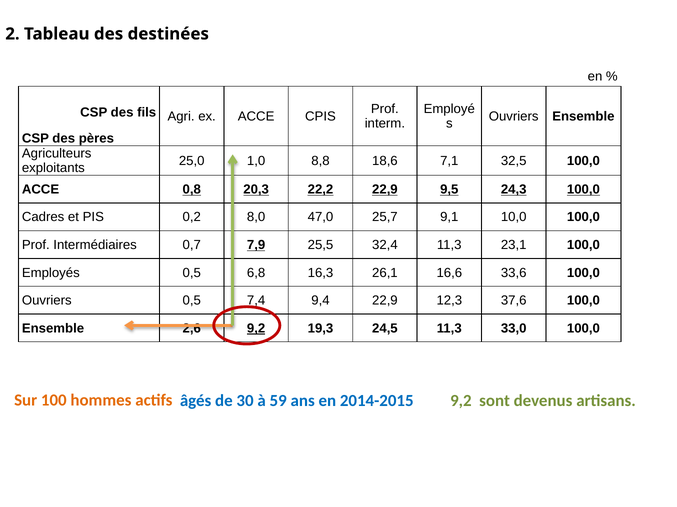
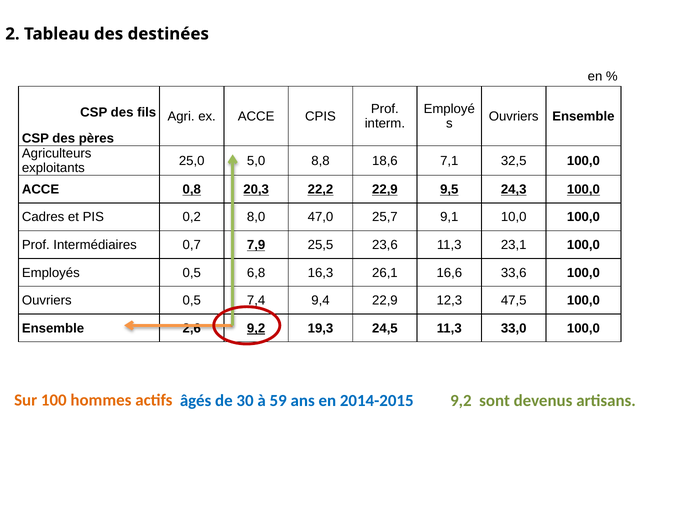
1,0: 1,0 -> 5,0
32,4: 32,4 -> 23,6
37,6: 37,6 -> 47,5
